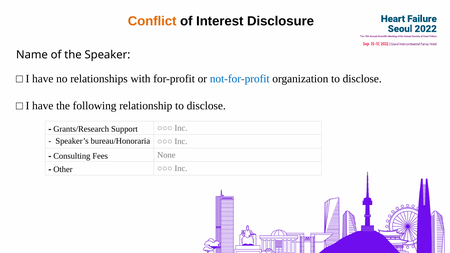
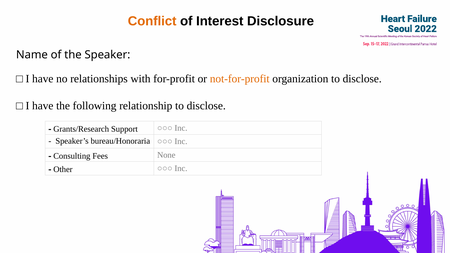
not-for-profit colour: blue -> orange
